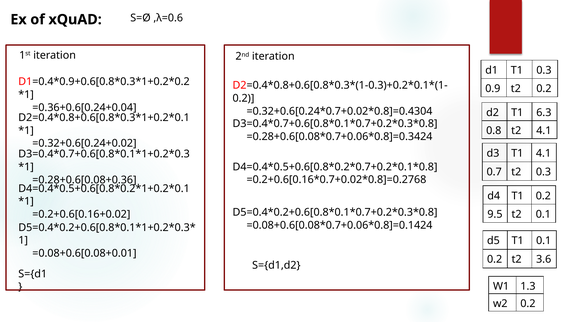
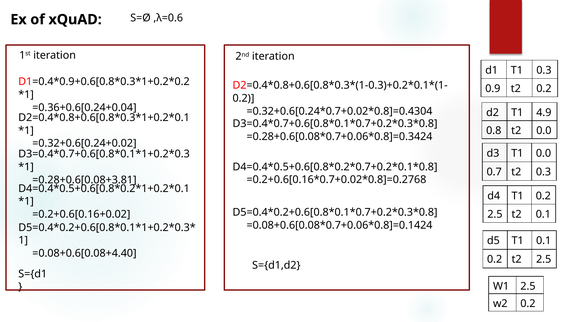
6.3: 6.3 -> 4.9
t2 4.1: 4.1 -> 0.0
T1 4.1: 4.1 -> 0.0
=0.28+0.6[0.08+0.36: =0.28+0.6[0.08+0.36 -> =0.28+0.6[0.08+3.81
9.5 at (495, 214): 9.5 -> 2.5
=0.08+0.6[0.08+0.01: =0.08+0.6[0.08+0.01 -> =0.08+0.6[0.08+4.40
t2 3.6: 3.6 -> 2.5
W1 1.3: 1.3 -> 2.5
